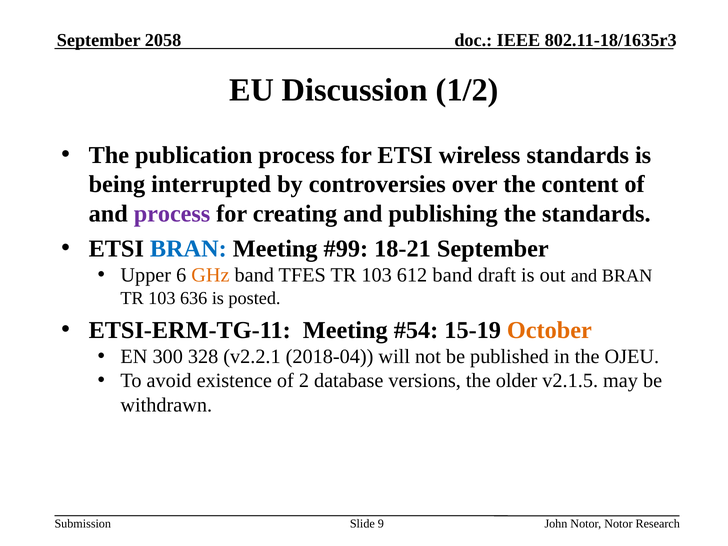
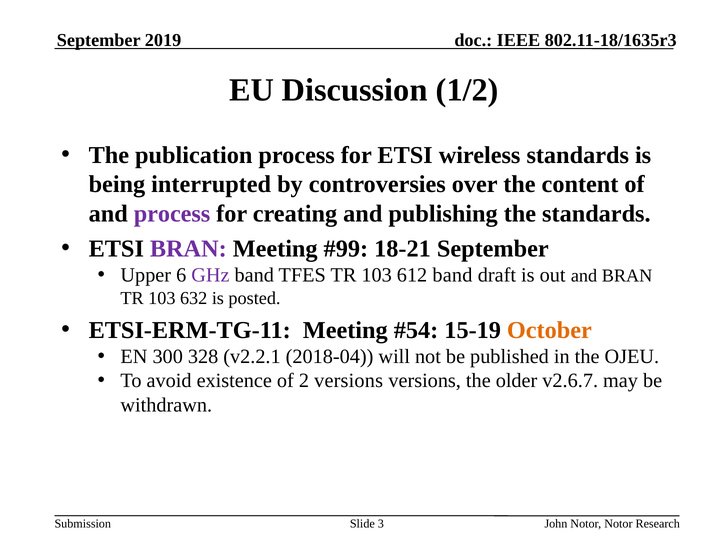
2058: 2058 -> 2019
BRAN at (188, 249) colour: blue -> purple
GHz colour: orange -> purple
636: 636 -> 632
2 database: database -> versions
v2.1.5: v2.1.5 -> v2.6.7
9: 9 -> 3
